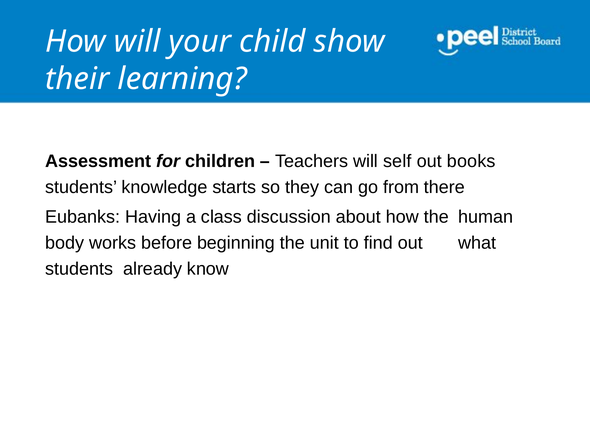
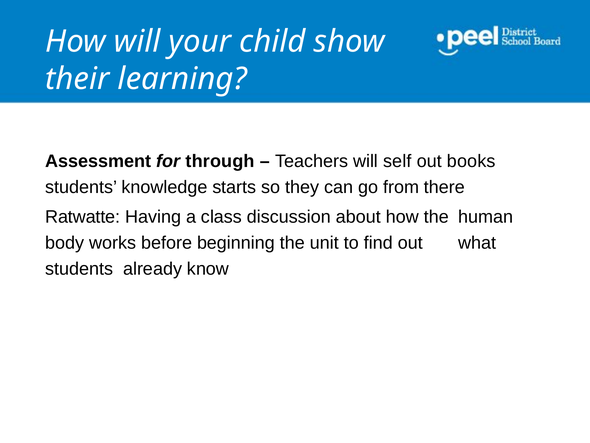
children: children -> through
Eubanks: Eubanks -> Ratwatte
